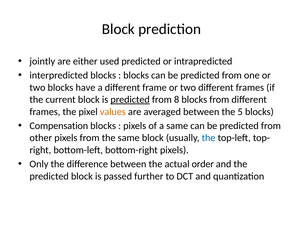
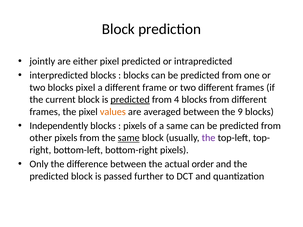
either used: used -> pixel
blocks have: have -> pixel
8: 8 -> 4
5: 5 -> 9
Compensation: Compensation -> Independently
same at (129, 138) underline: none -> present
the at (209, 138) colour: blue -> purple
